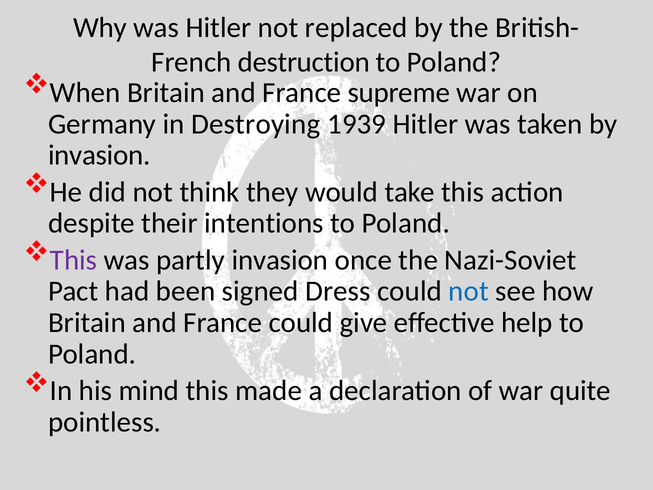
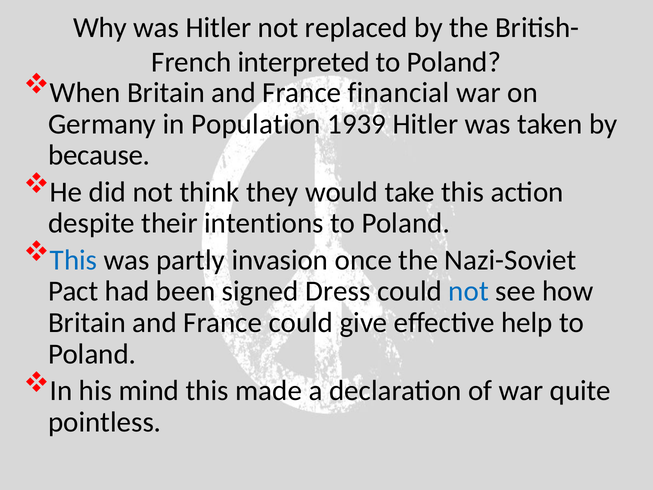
destruction: destruction -> interpreted
supreme: supreme -> financial
Destroying: Destroying -> Population
invasion at (99, 155): invasion -> because
This at (74, 260) colour: purple -> blue
